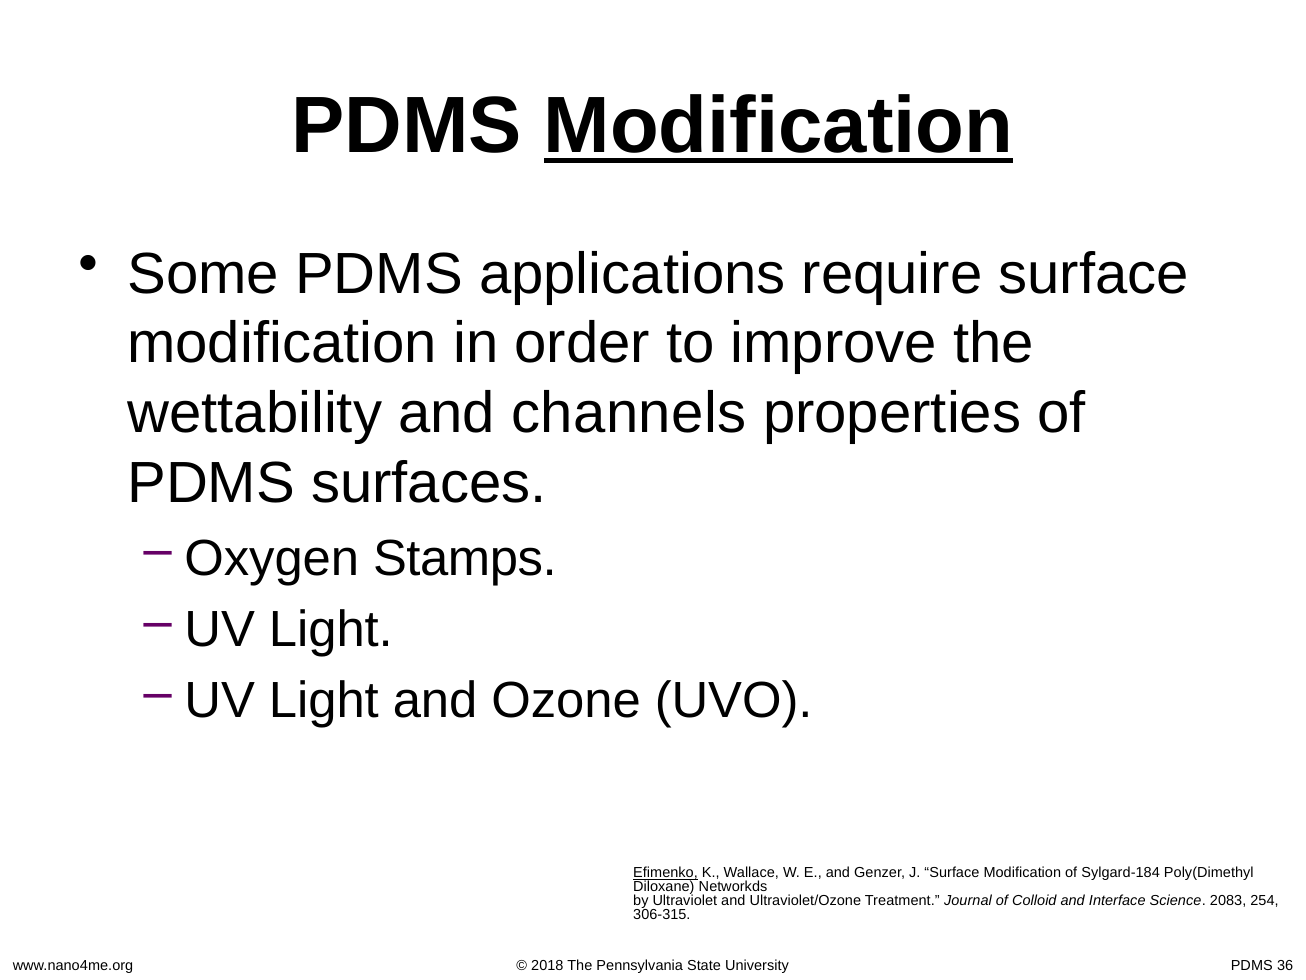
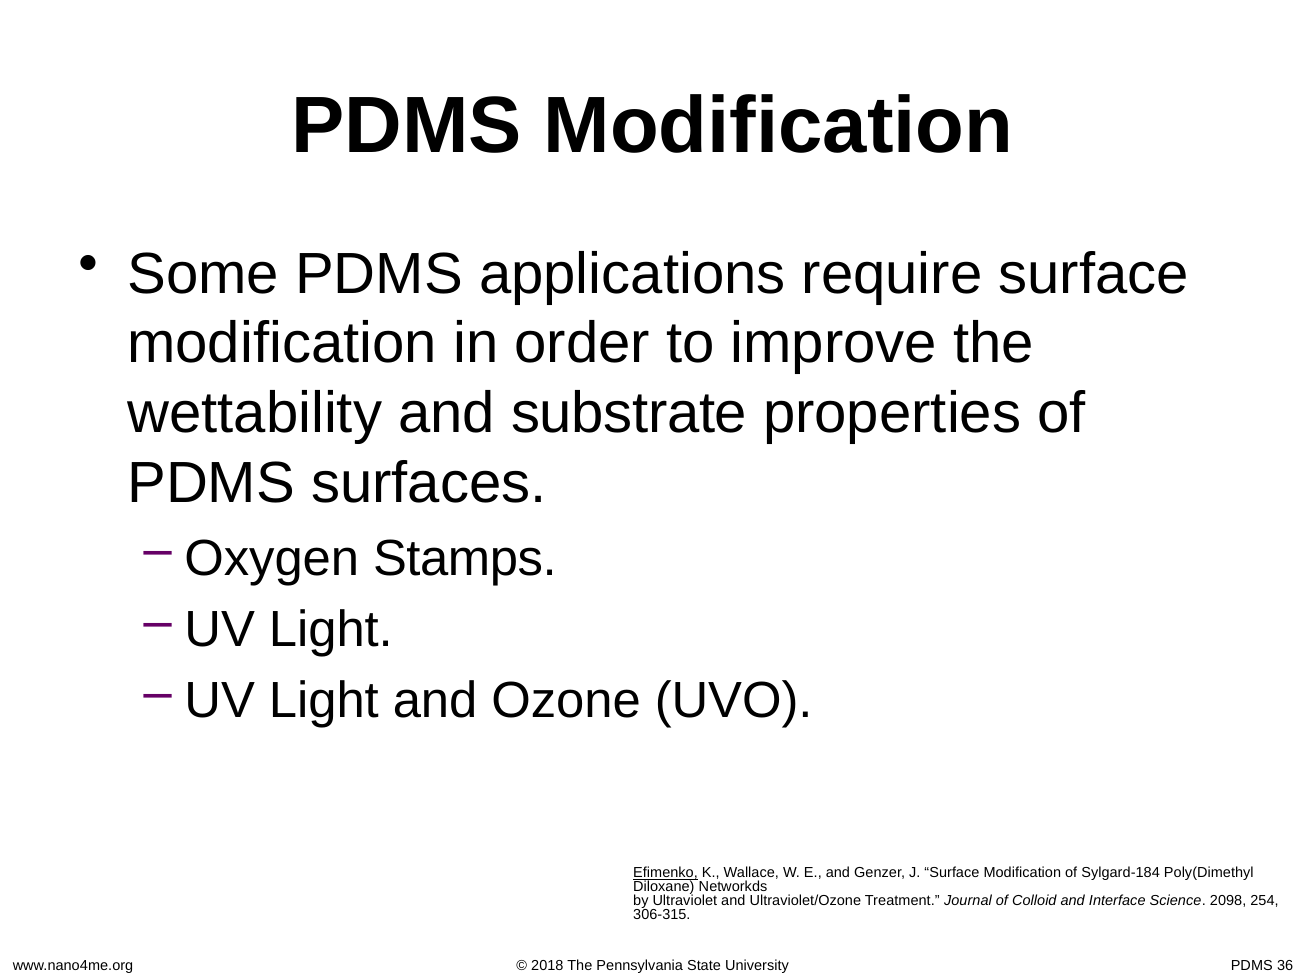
Modification at (779, 126) underline: present -> none
channels: channels -> substrate
2083: 2083 -> 2098
